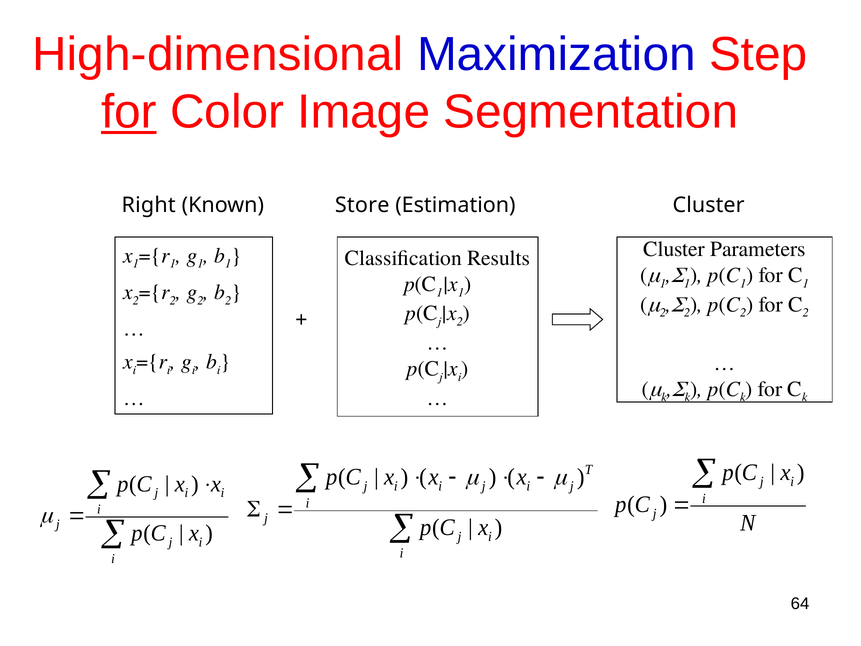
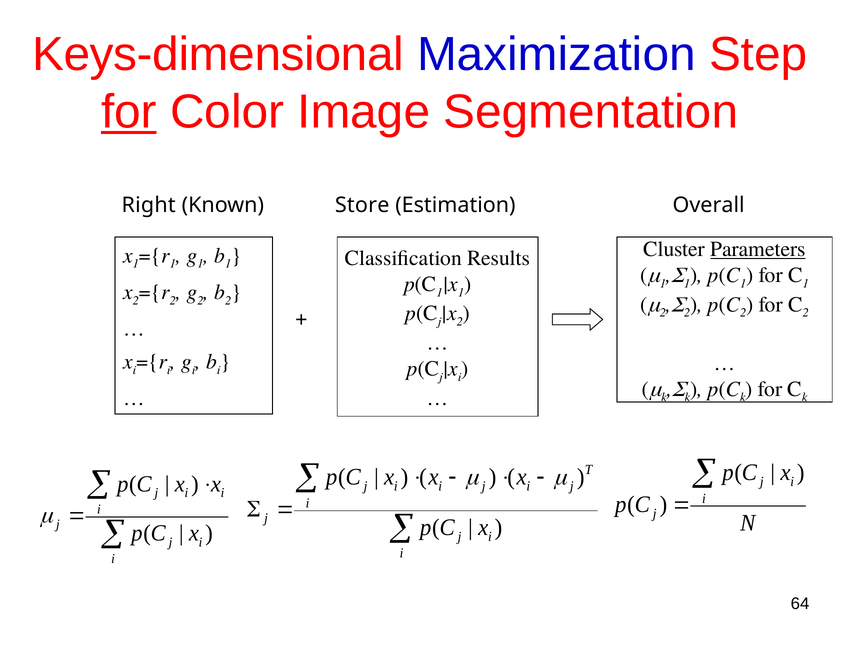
High-dimensional: High-dimensional -> Keys-dimensional
Estimation Cluster: Cluster -> Overall
Parameters underline: none -> present
